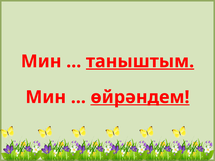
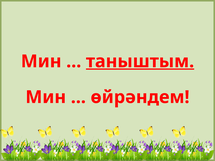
өйрәндем underline: present -> none
